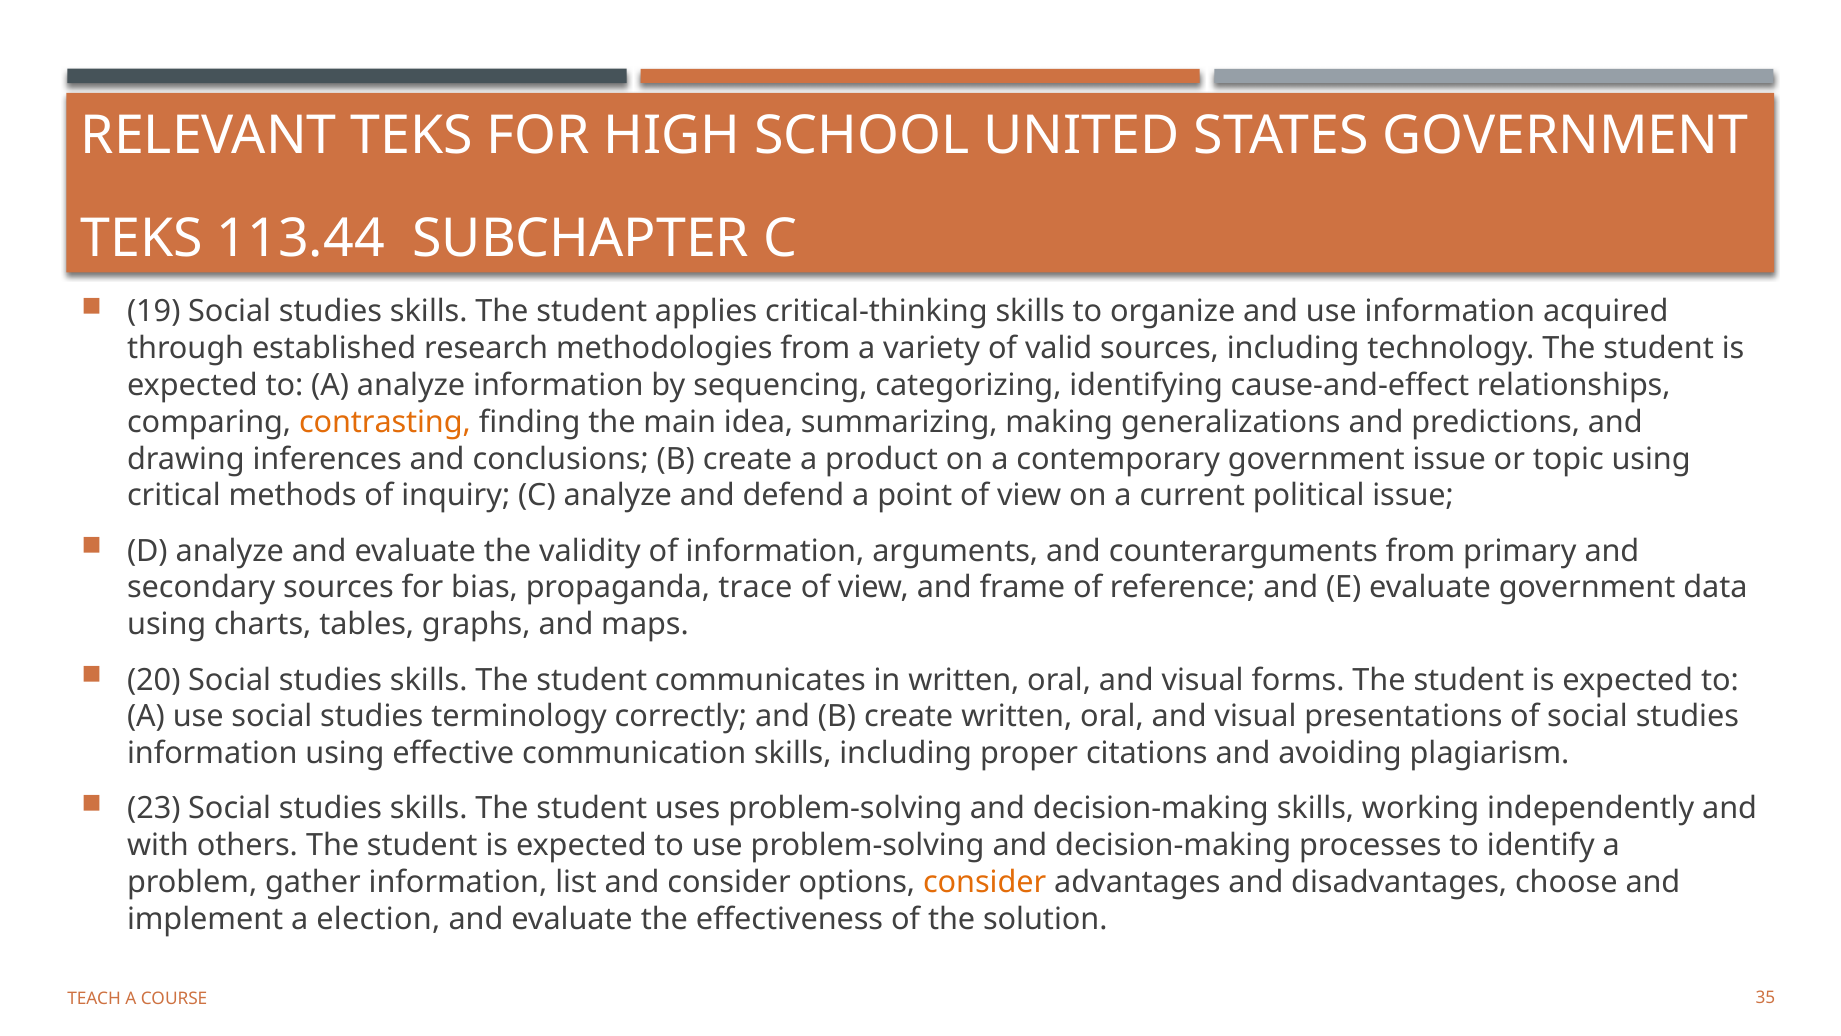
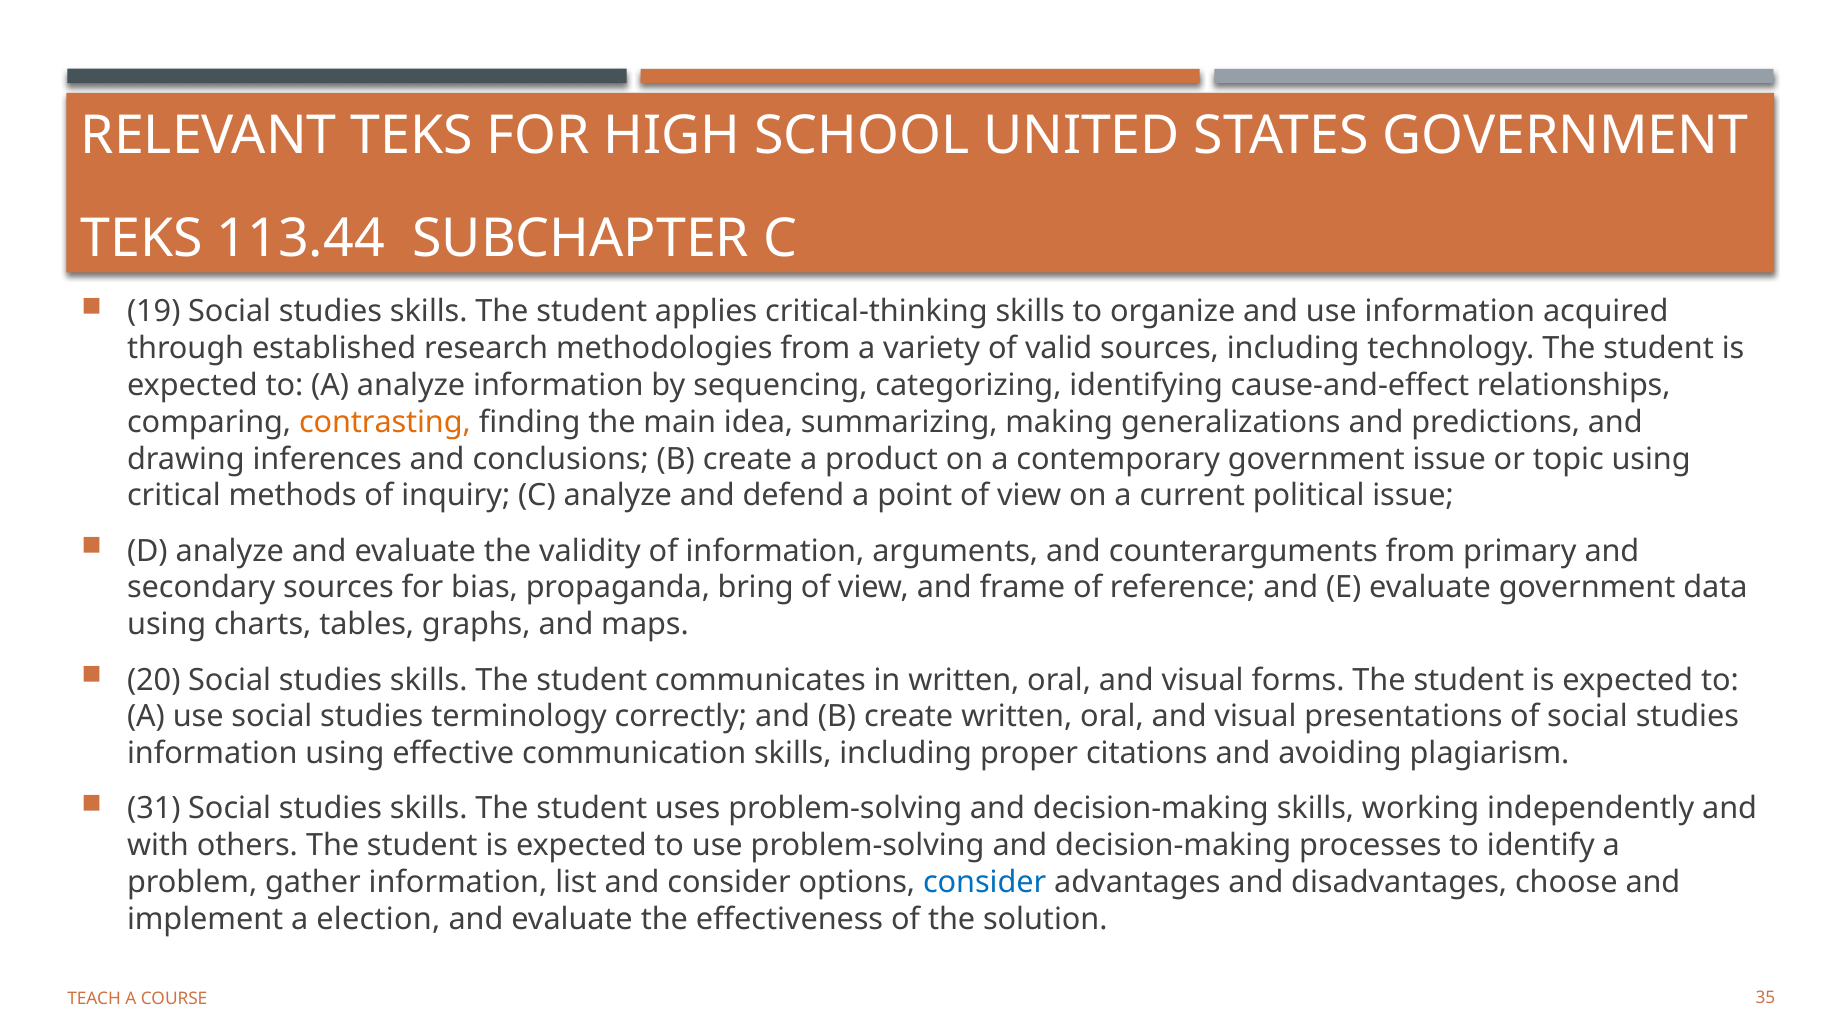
trace: trace -> bring
23: 23 -> 31
consider at (985, 882) colour: orange -> blue
